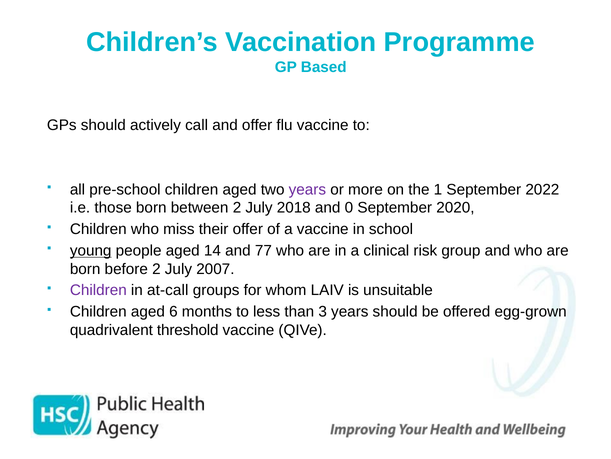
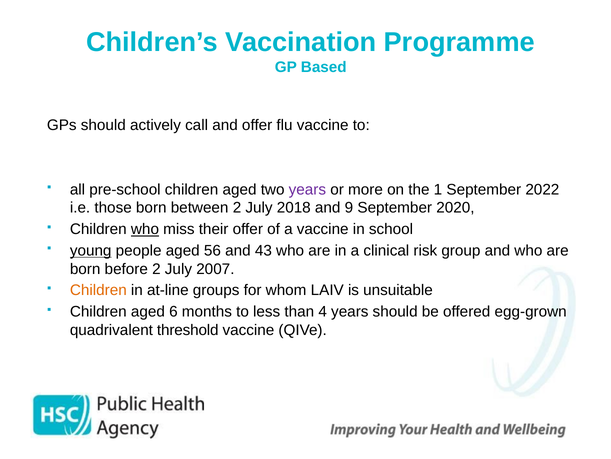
0: 0 -> 9
who at (145, 229) underline: none -> present
14: 14 -> 56
77: 77 -> 43
Children at (98, 290) colour: purple -> orange
at-call: at-call -> at-line
3: 3 -> 4
